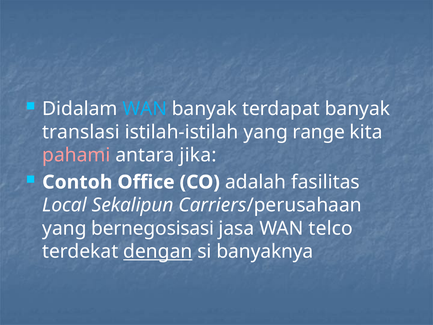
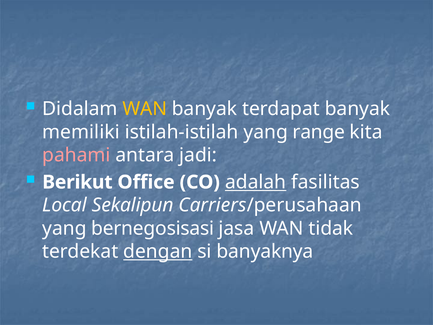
WAN at (145, 109) colour: light blue -> yellow
translasi: translasi -> memiliki
jika: jika -> jadi
Contoh: Contoh -> Berikut
adalah underline: none -> present
telco: telco -> tidak
